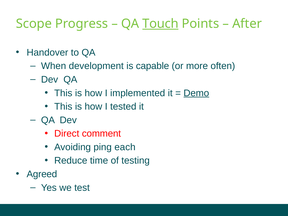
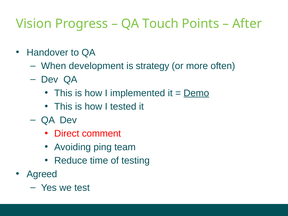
Scope: Scope -> Vision
Touch underline: present -> none
capable: capable -> strategy
each: each -> team
